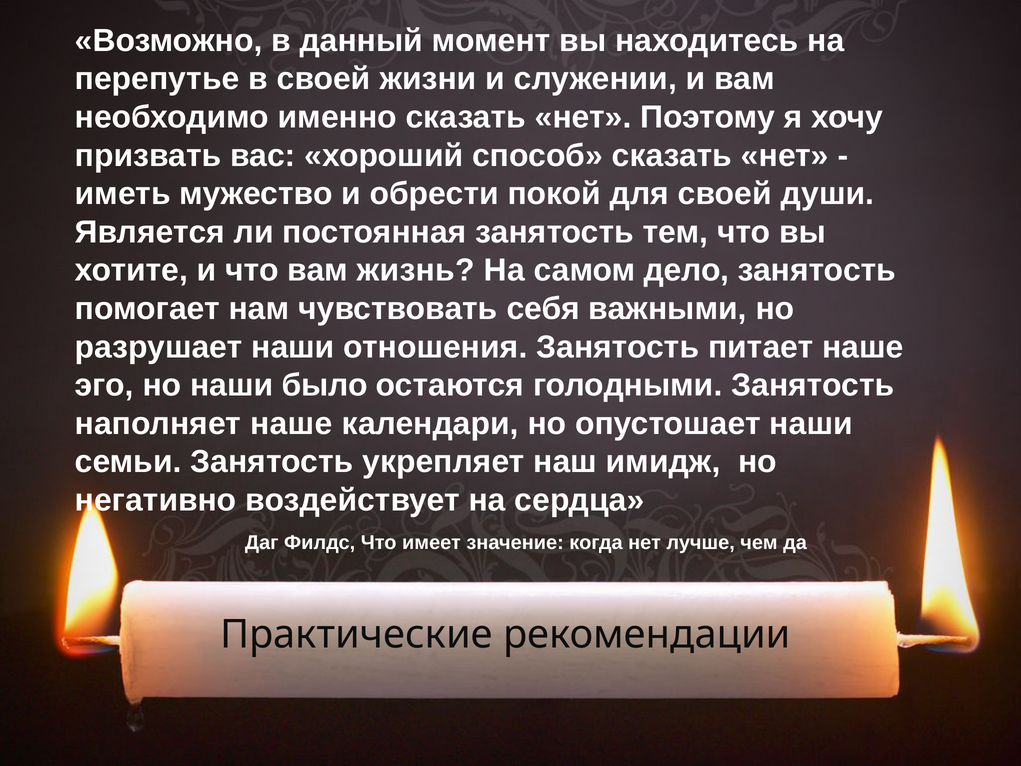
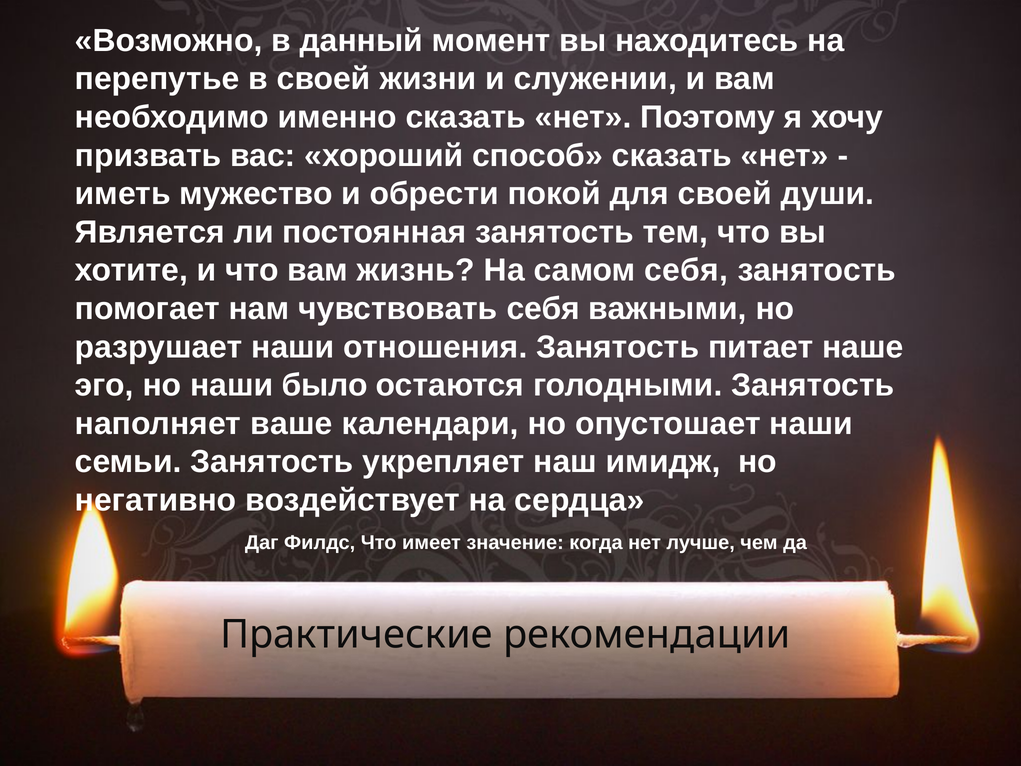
самом дело: дело -> себя
наполняет наше: наше -> ваше
